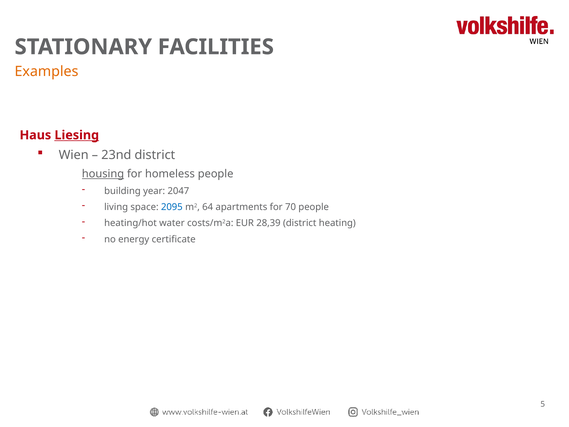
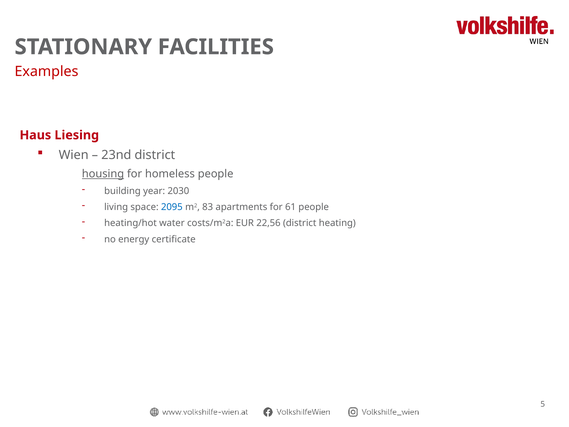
Examples colour: orange -> red
Liesing underline: present -> none
2047: 2047 -> 2030
64: 64 -> 83
70: 70 -> 61
28,39: 28,39 -> 22,56
